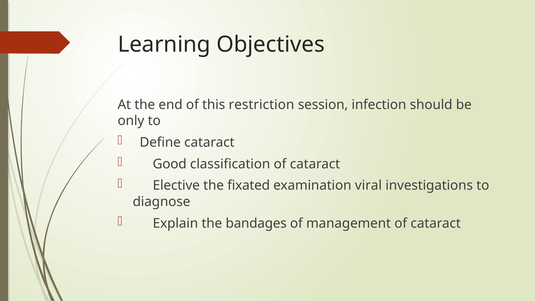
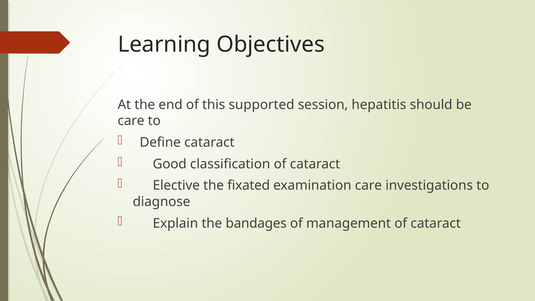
restriction: restriction -> supported
infection: infection -> hepatitis
only at (131, 121): only -> care
examination viral: viral -> care
